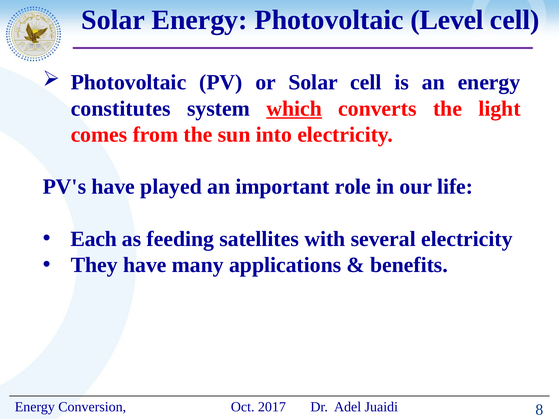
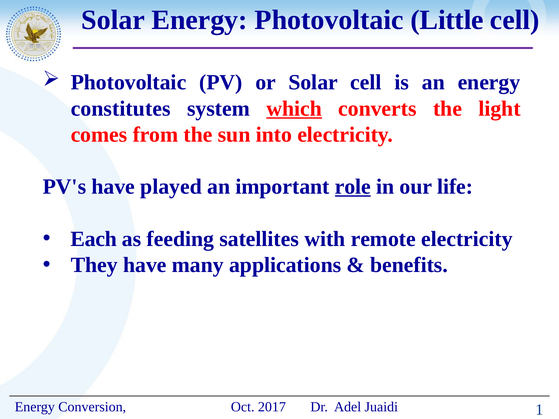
Level: Level -> Little
role underline: none -> present
several: several -> remote
8: 8 -> 1
